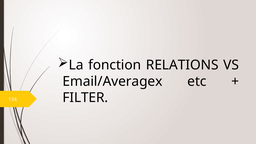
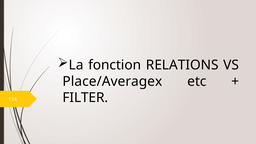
Email/Averagex: Email/Averagex -> Place/Averagex
